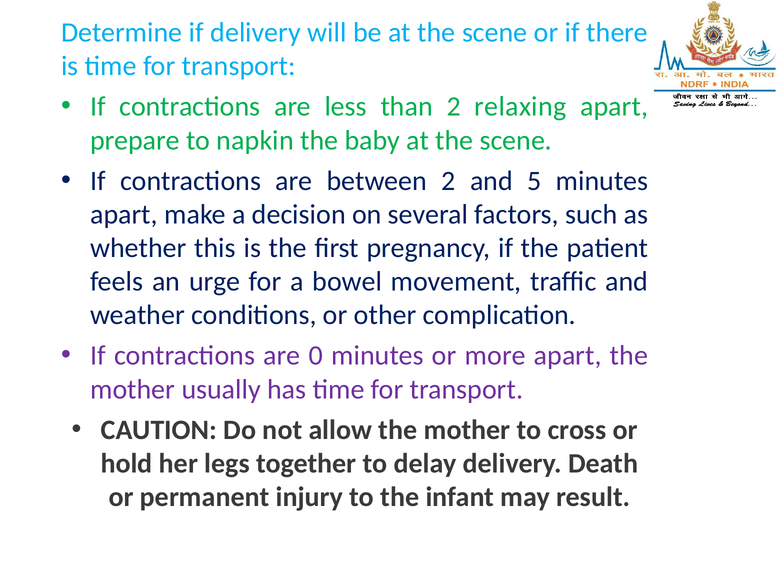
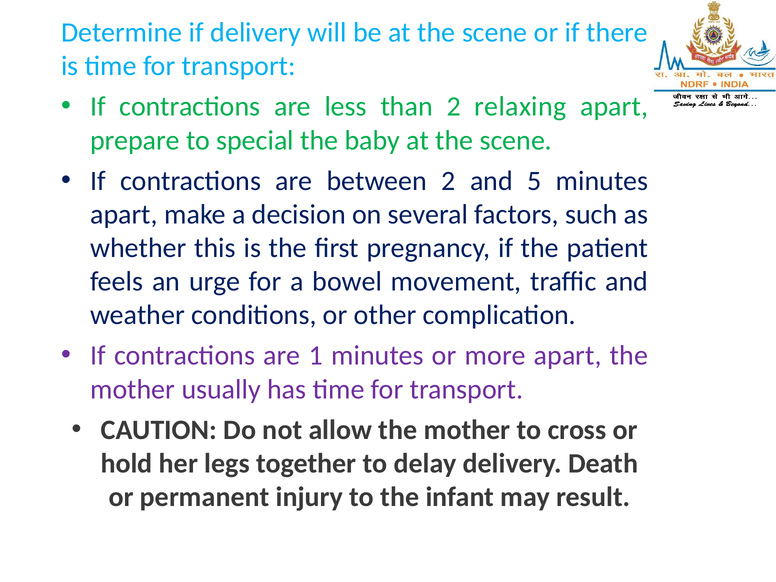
napkin: napkin -> special
0: 0 -> 1
